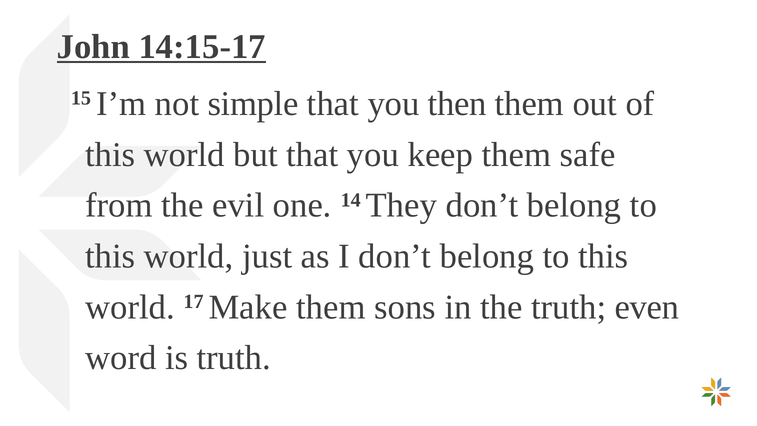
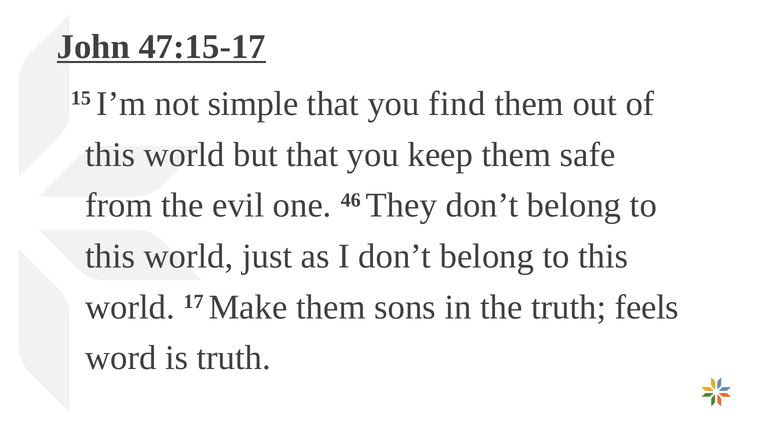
14:15-17: 14:15-17 -> 47:15-17
then: then -> find
14: 14 -> 46
even: even -> feels
